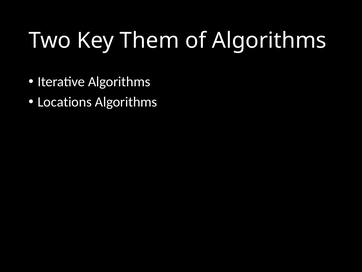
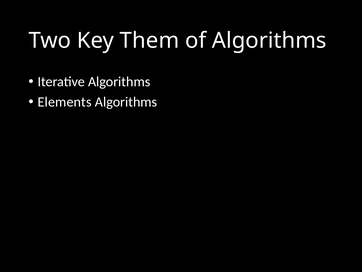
Locations: Locations -> Elements
